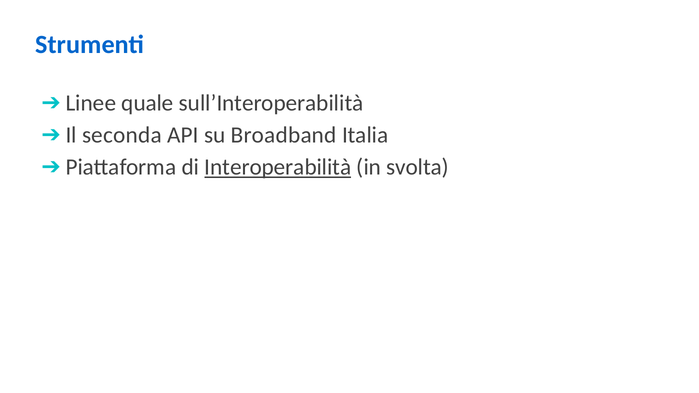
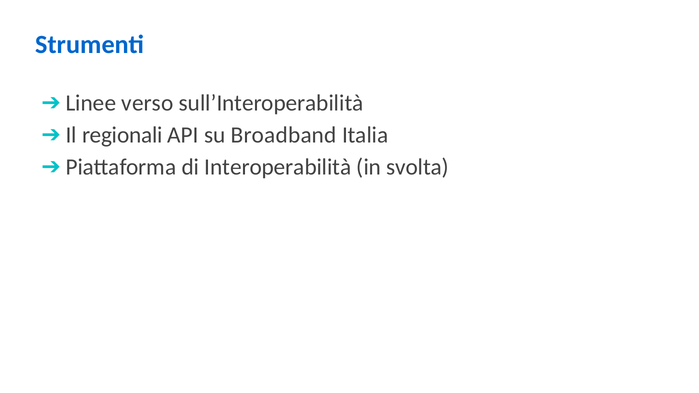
quale: quale -> verso
seconda: seconda -> regionali
Interoperabilità underline: present -> none
